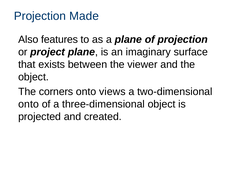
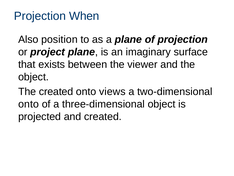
Made: Made -> When
features: features -> position
The corners: corners -> created
